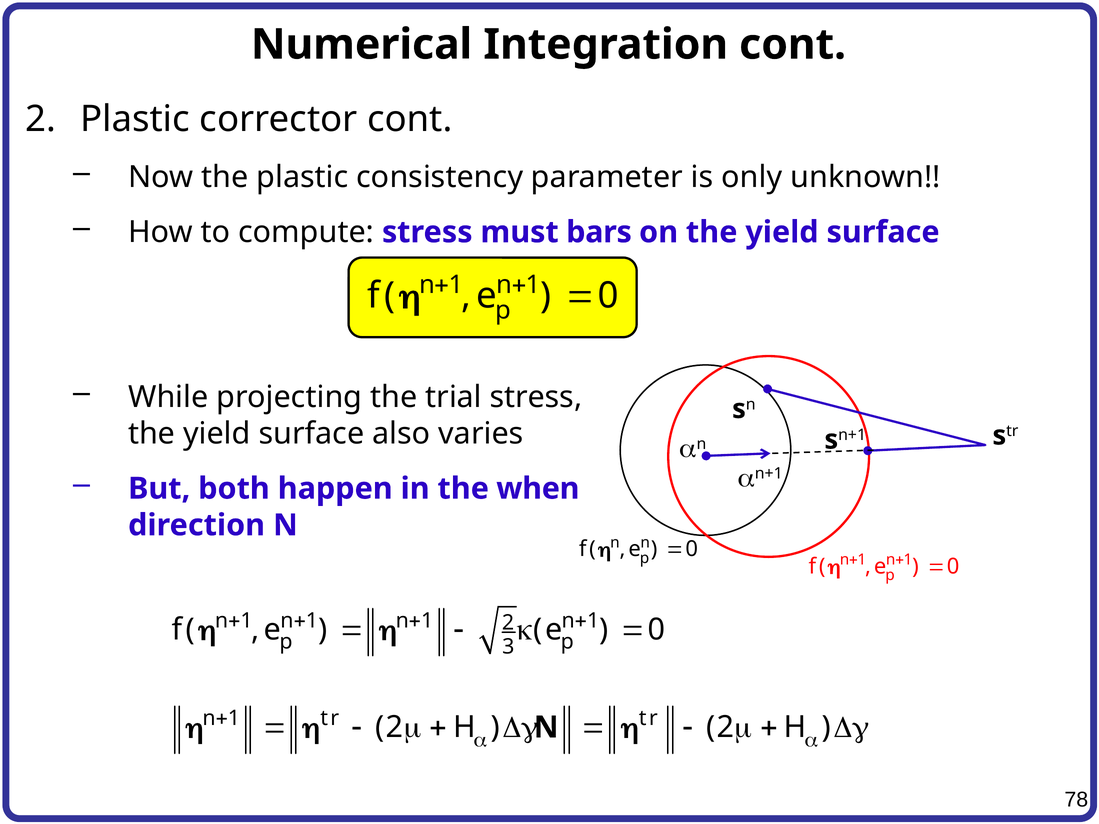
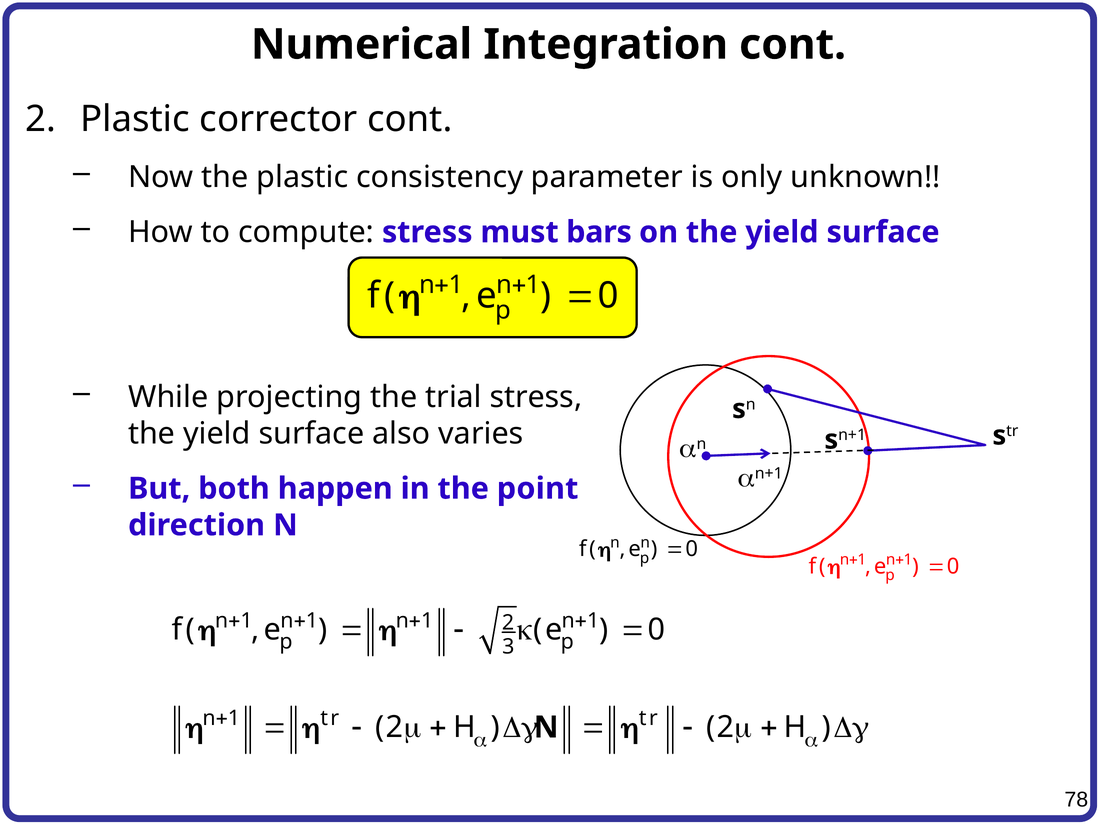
when: when -> point
